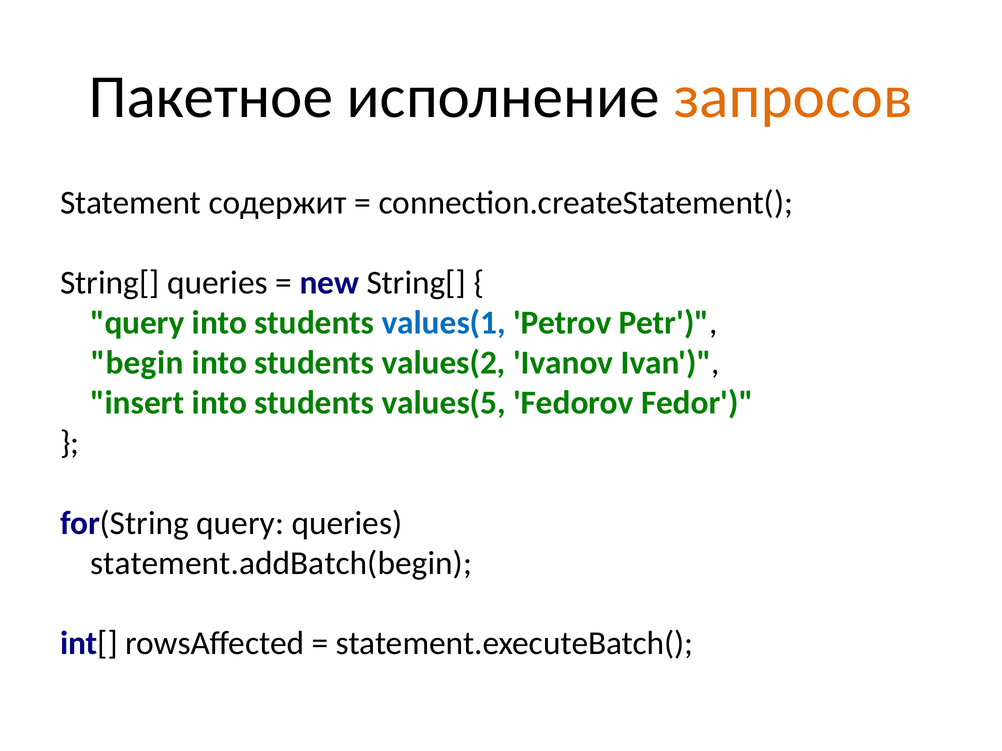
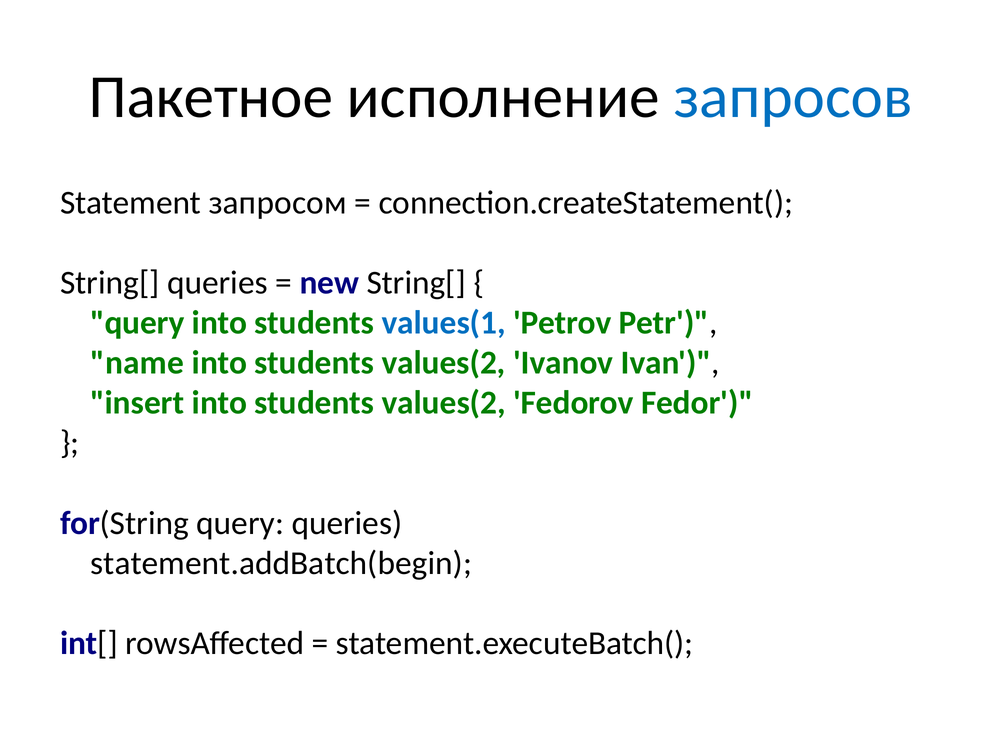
запросов colour: orange -> blue
содержит: содержит -> запросом
begin: begin -> name
insert into students values(5: values(5 -> values(2
